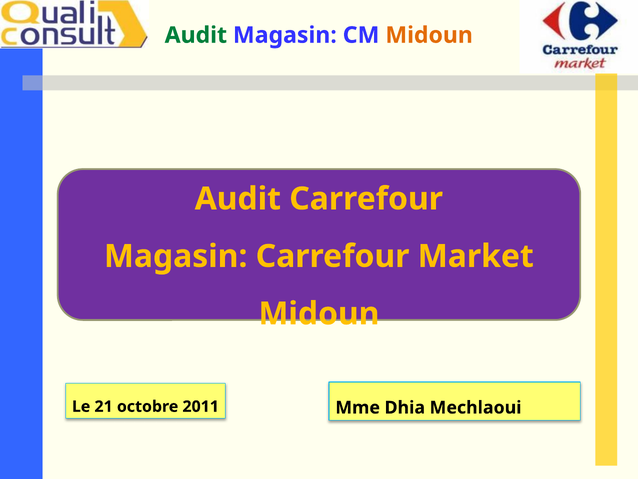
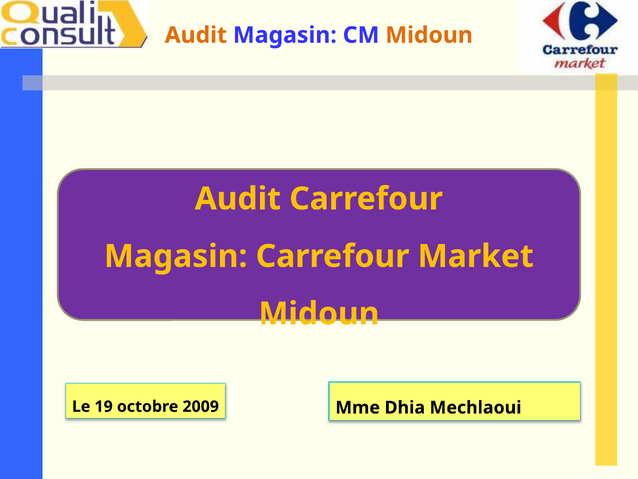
Audit at (196, 35) colour: green -> orange
21: 21 -> 19
2011: 2011 -> 2009
